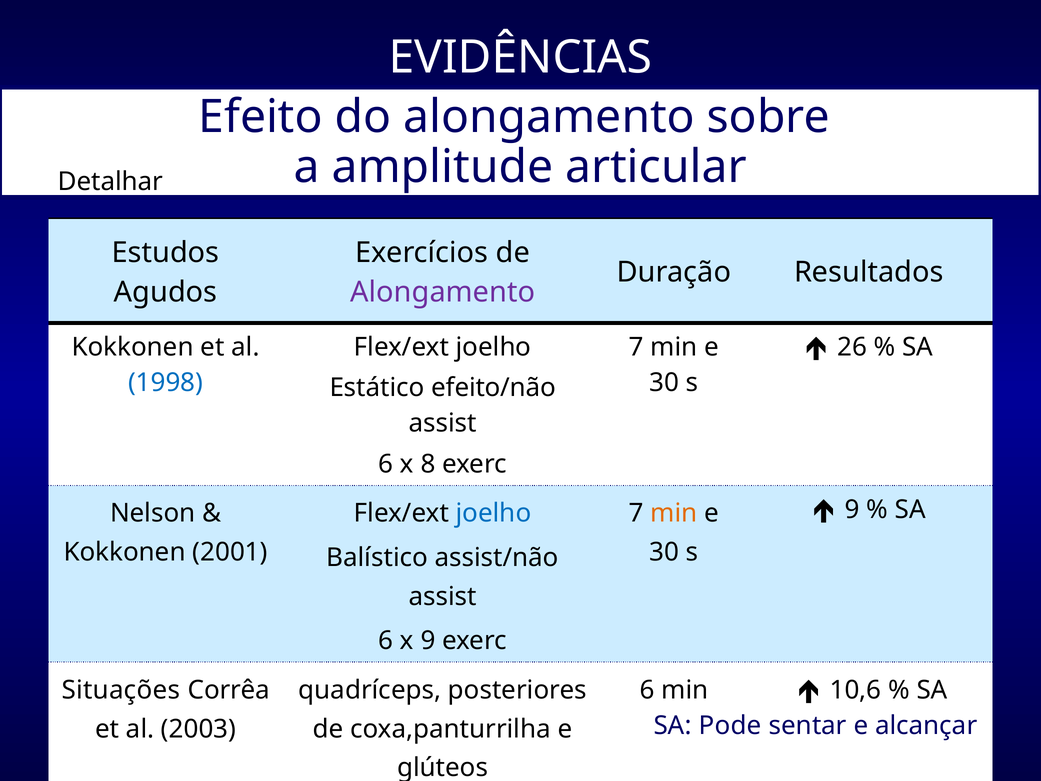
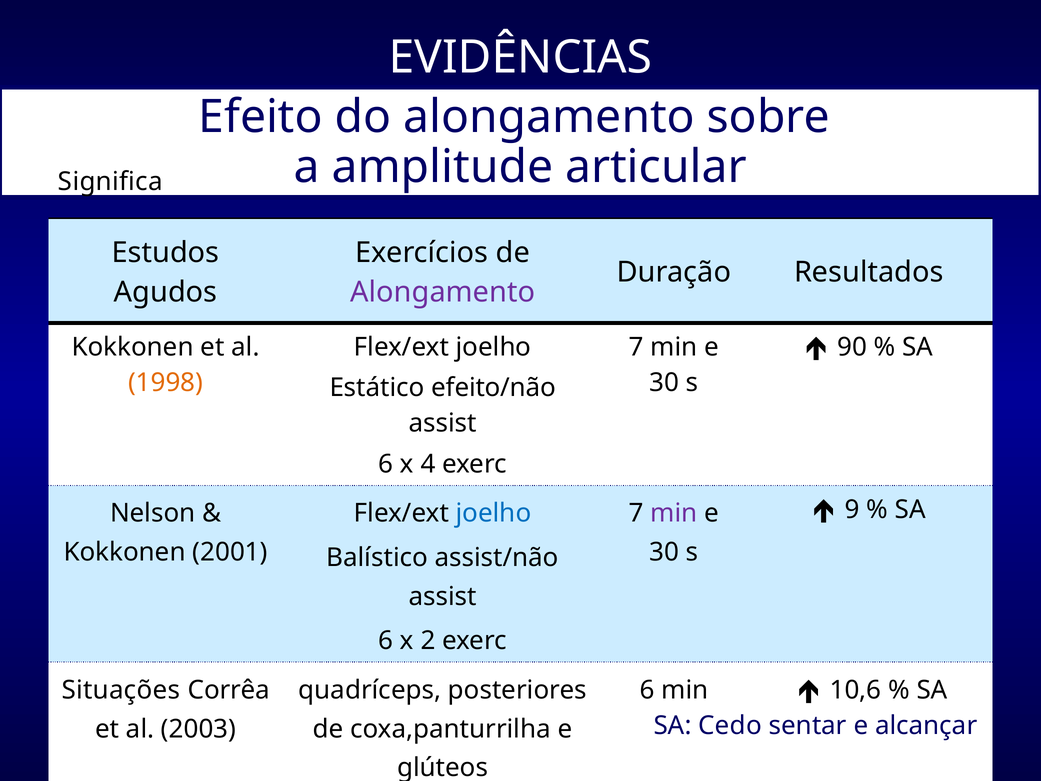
Detalhar: Detalhar -> Significa
26: 26 -> 90
1998 colour: blue -> orange
8: 8 -> 4
min at (674, 513) colour: orange -> purple
x 9: 9 -> 2
Pode: Pode -> Cedo
